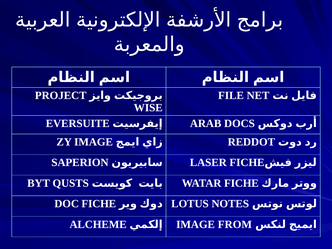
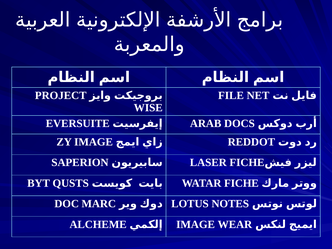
DOC FICHE: FICHE -> MARC
FROM: FROM -> WEAR
